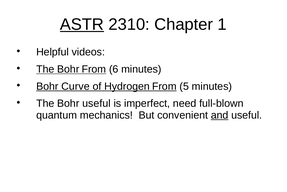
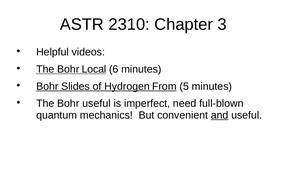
ASTR underline: present -> none
1: 1 -> 3
Bohr From: From -> Local
Curve: Curve -> Slides
